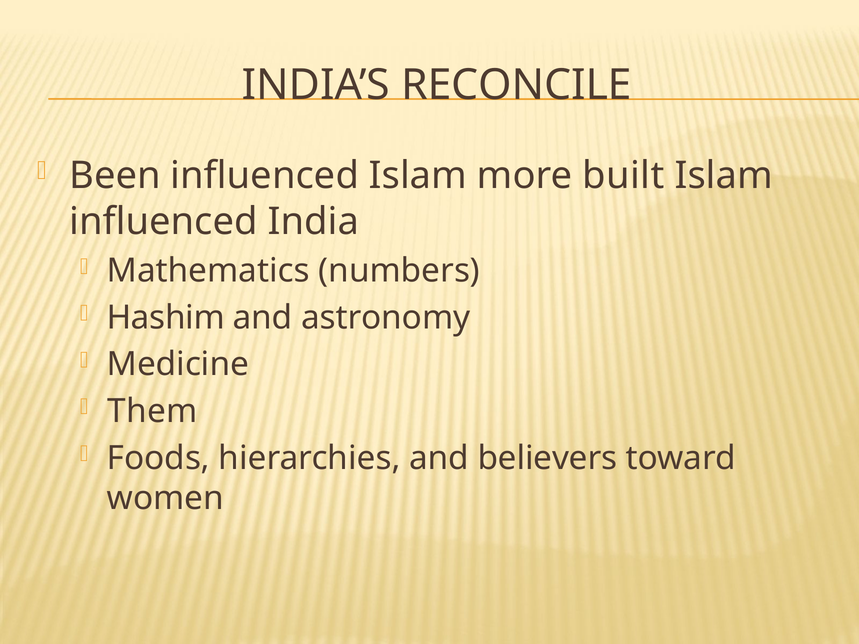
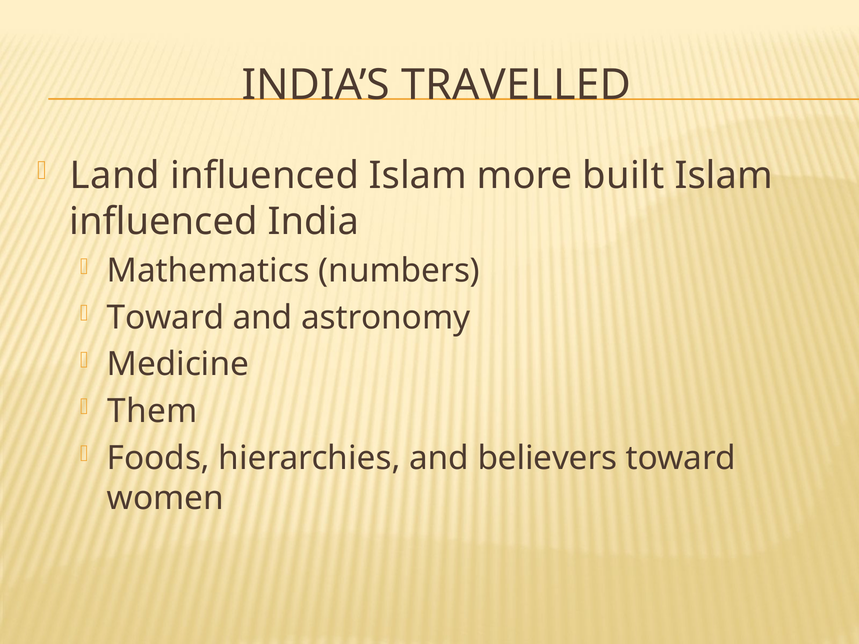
RECONCILE: RECONCILE -> TRAVELLED
Been: Been -> Land
Hashim at (166, 318): Hashim -> Toward
